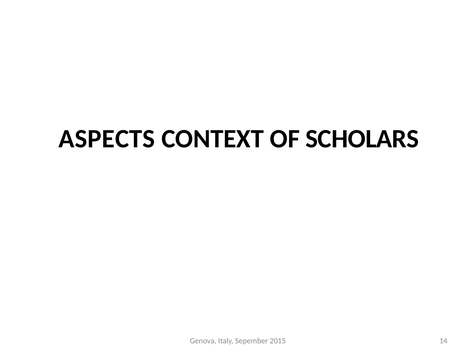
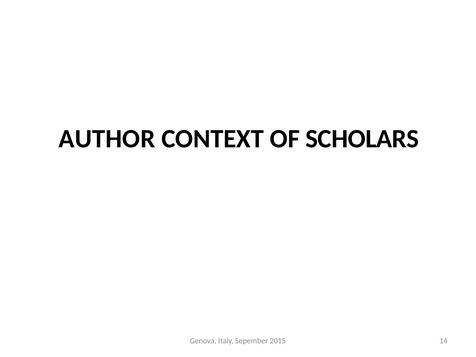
ASPECTS: ASPECTS -> AUTHOR
